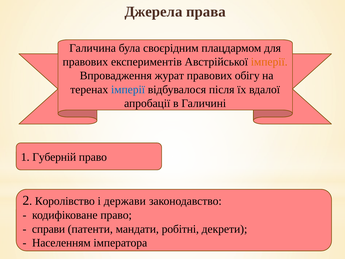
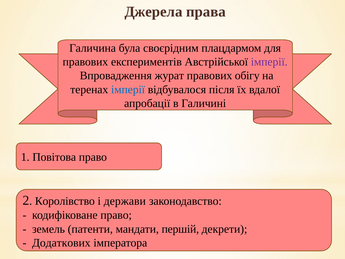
імперії at (269, 62) colour: orange -> purple
Губерній: Губерній -> Повітова
справи: справи -> земель
робітні: робітні -> першій
Населенням: Населенням -> Додаткових
